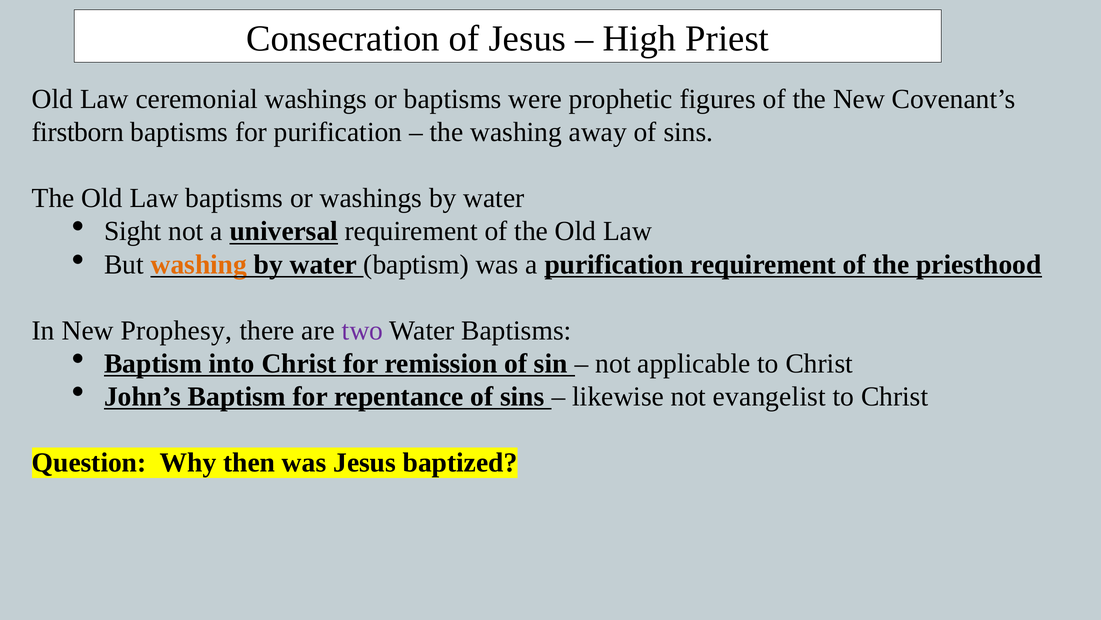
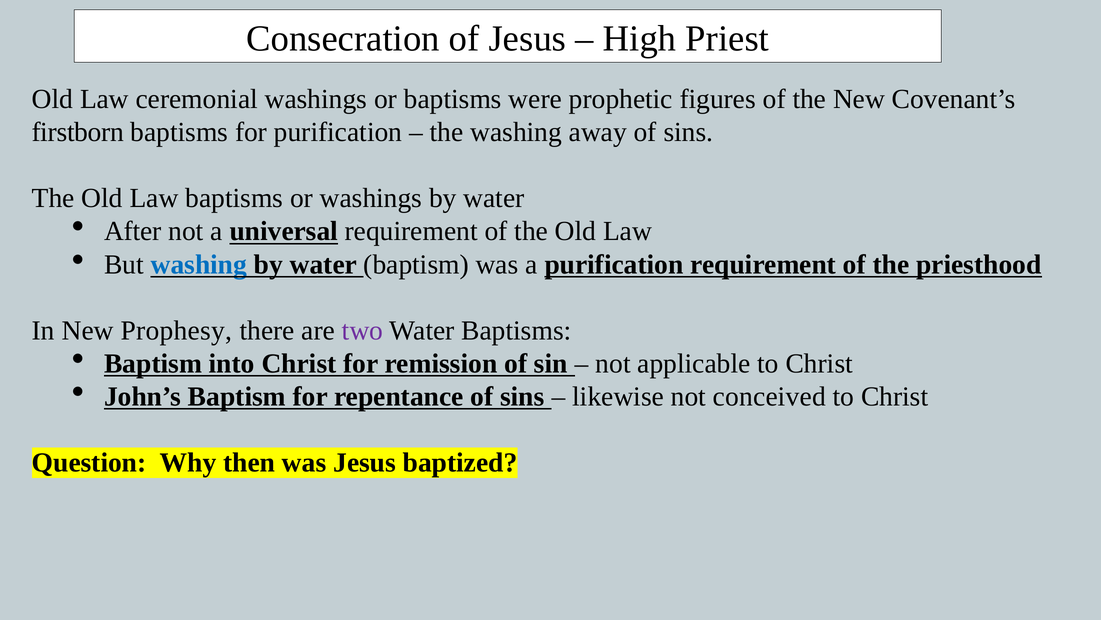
Sight: Sight -> After
washing at (199, 264) colour: orange -> blue
evangelist: evangelist -> conceived
